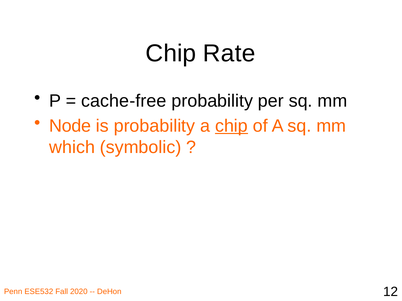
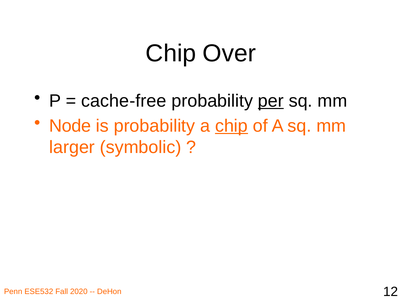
Rate: Rate -> Over
per underline: none -> present
which: which -> larger
